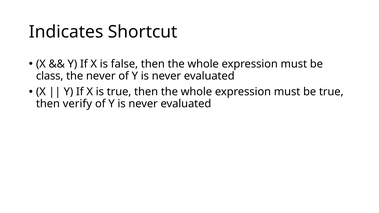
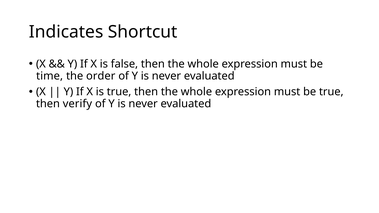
class: class -> time
the never: never -> order
